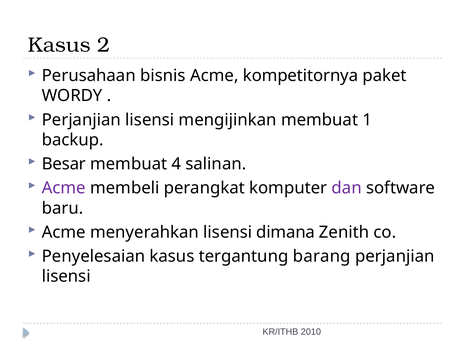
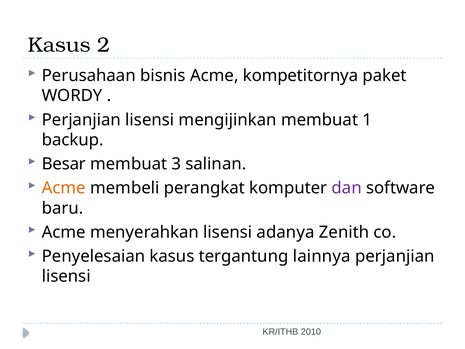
4: 4 -> 3
Acme at (64, 188) colour: purple -> orange
dimana: dimana -> adanya
barang: barang -> lainnya
